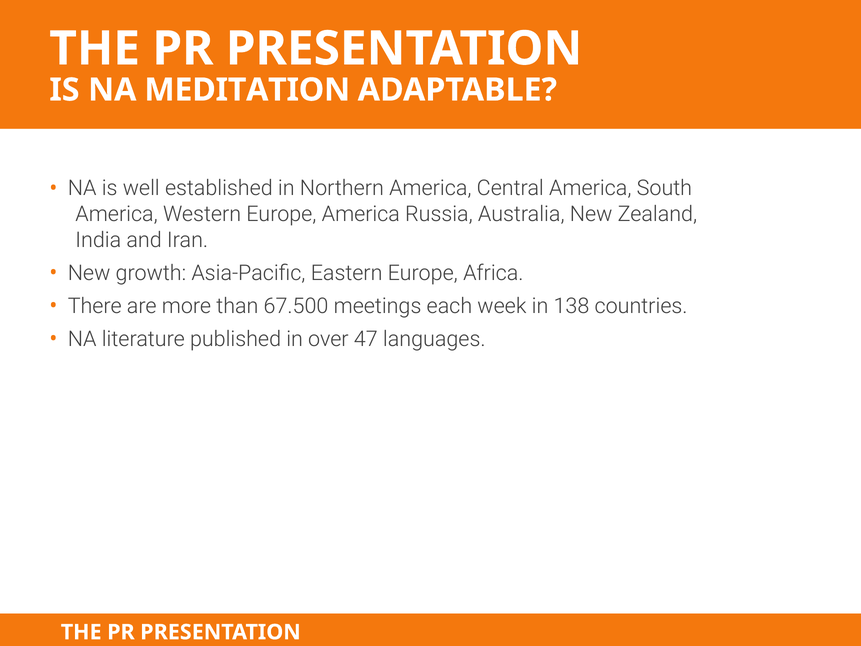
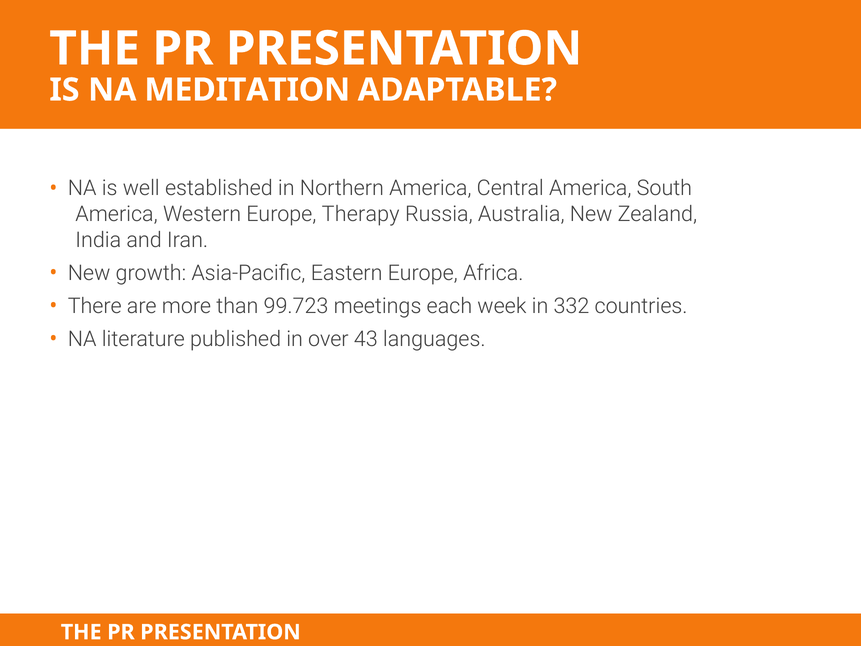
Europe America: America -> Therapy
67.500: 67.500 -> 99.723
138: 138 -> 332
47: 47 -> 43
